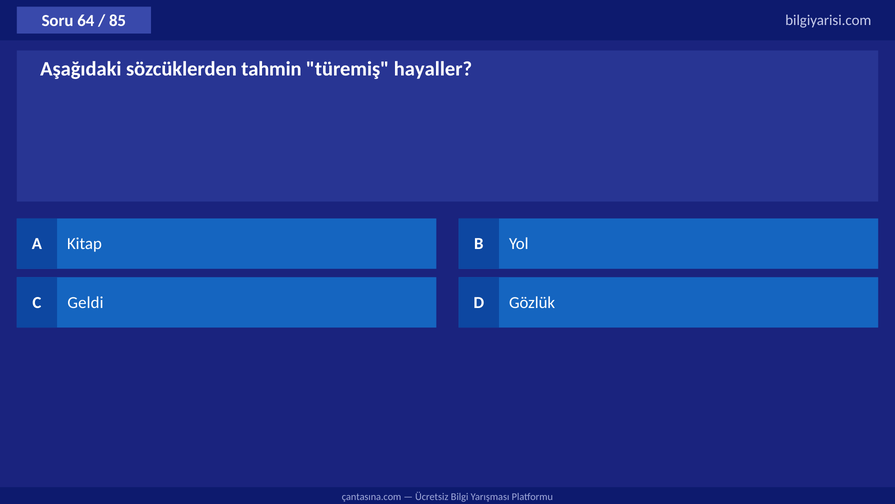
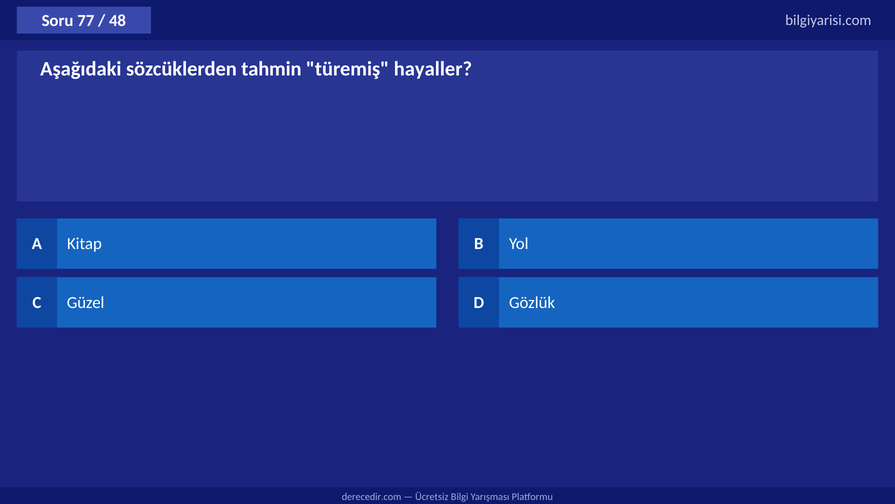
64: 64 -> 77
85: 85 -> 48
Geldi: Geldi -> Güzel
çantasına.com: çantasına.com -> derecedir.com
